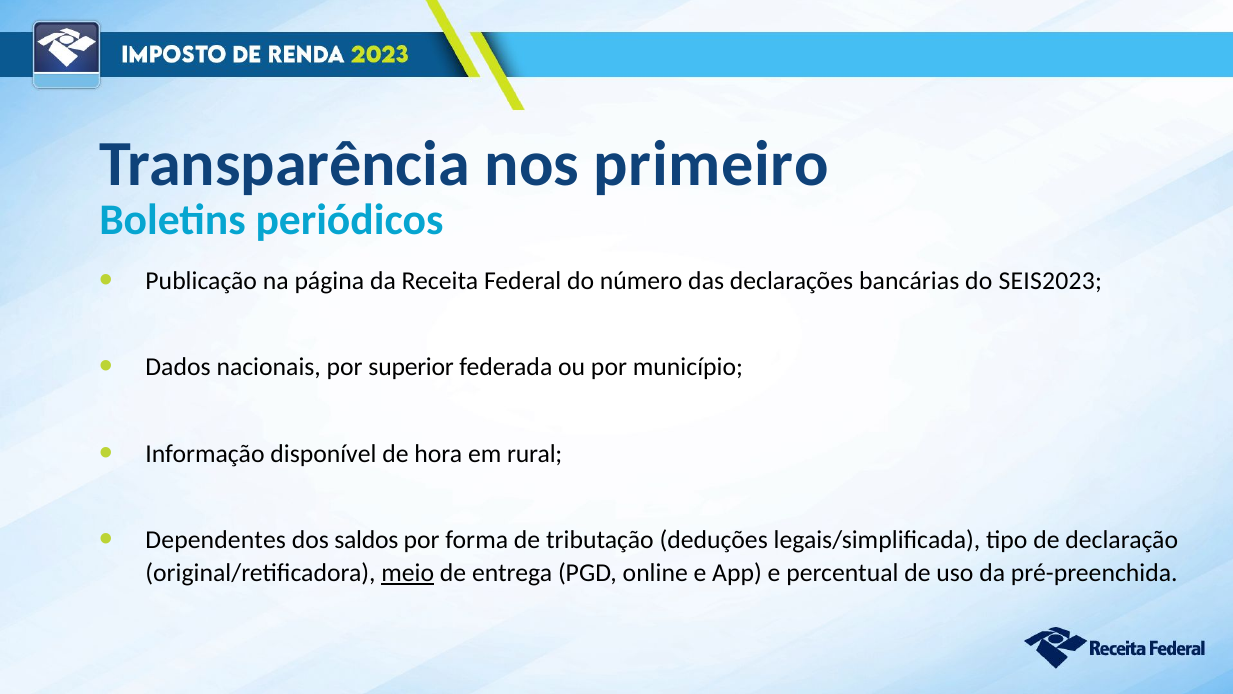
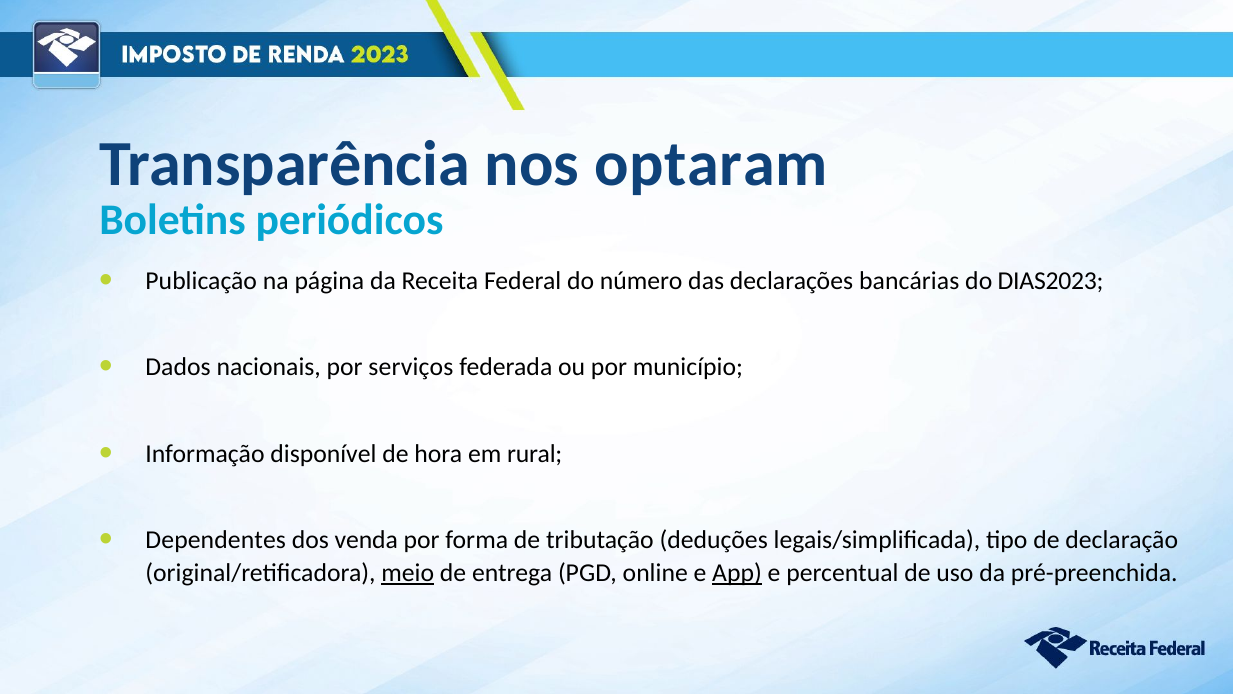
primeiro: primeiro -> optaram
SEIS2023: SEIS2023 -> DIAS2023
superior: superior -> serviços
saldos: saldos -> venda
App underline: none -> present
